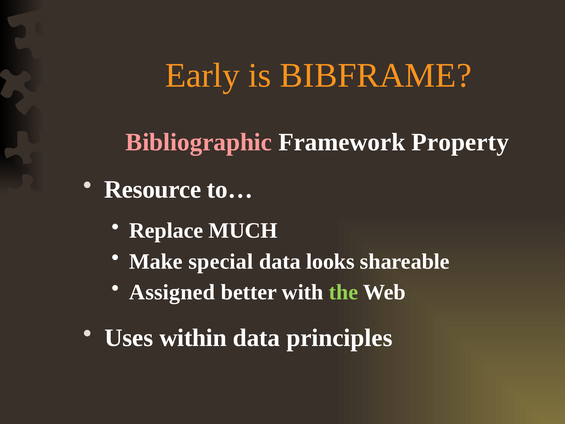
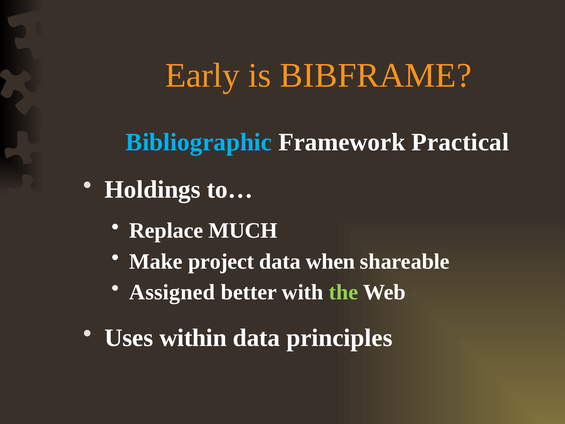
Bibliographic colour: pink -> light blue
Property: Property -> Practical
Resource: Resource -> Holdings
special: special -> project
looks: looks -> when
